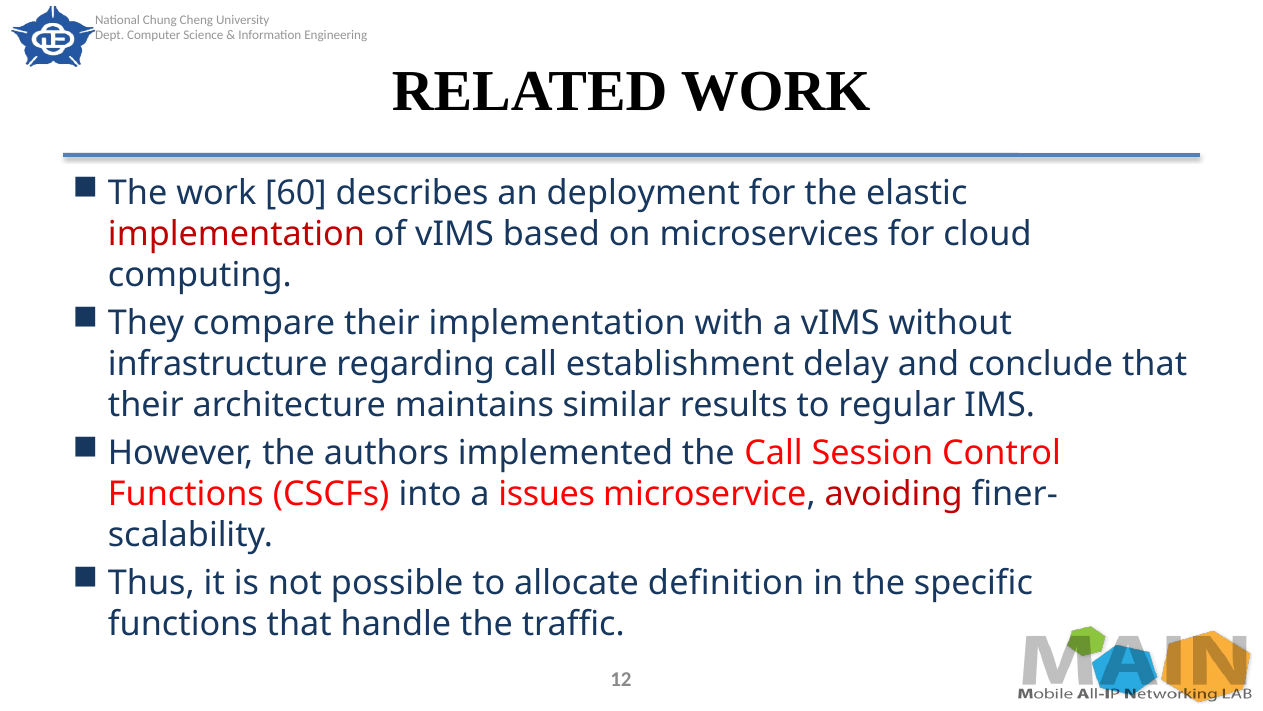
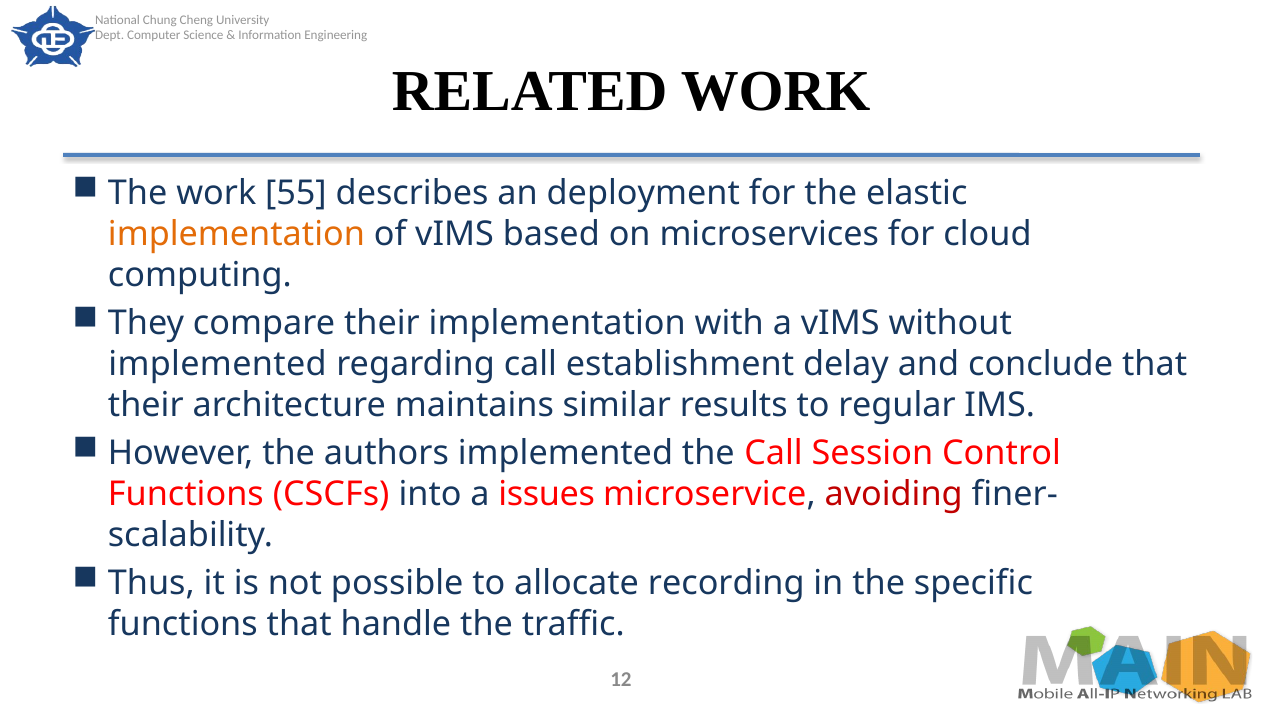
60: 60 -> 55
implementation at (236, 234) colour: red -> orange
infrastructure at (218, 364): infrastructure -> implemented
definition: definition -> recording
